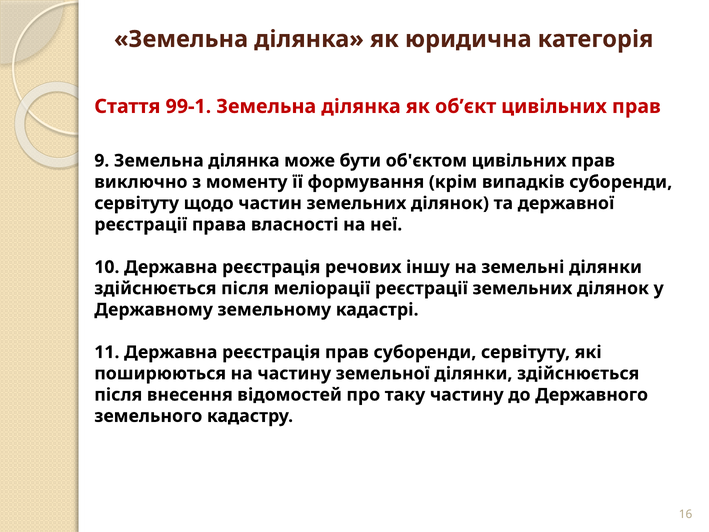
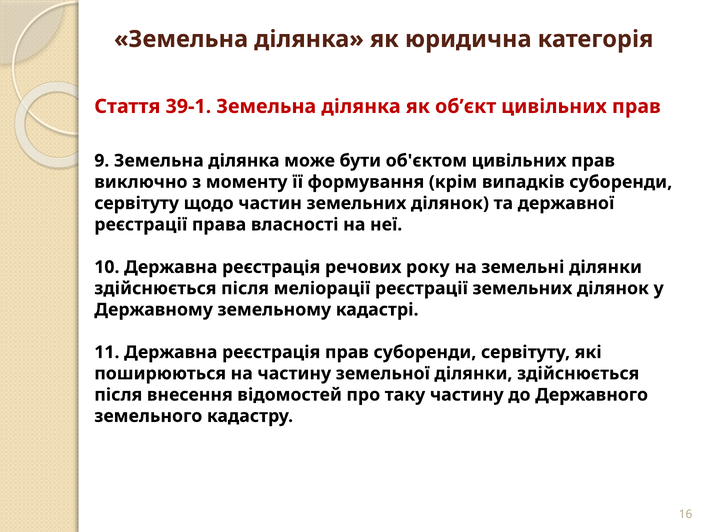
99-1: 99-1 -> 39-1
іншу: іншу -> року
